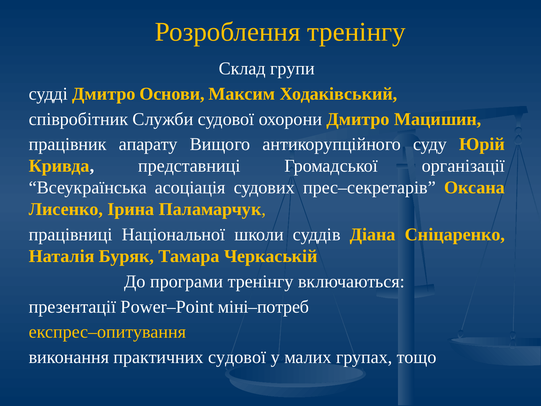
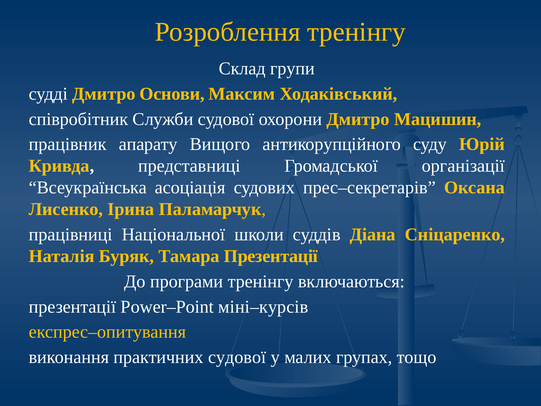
Тамара Черкаській: Черкаській -> Презентації
міні–потреб: міні–потреб -> міні–курсів
